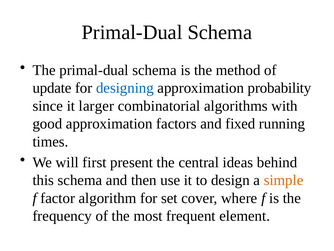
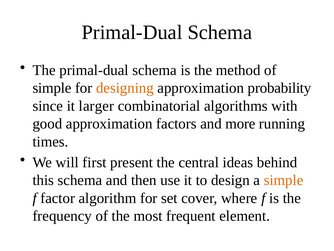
update at (52, 88): update -> simple
designing colour: blue -> orange
fixed: fixed -> more
